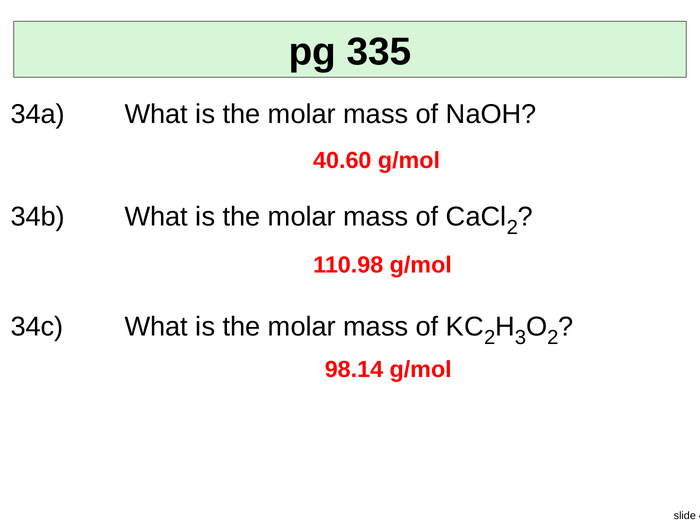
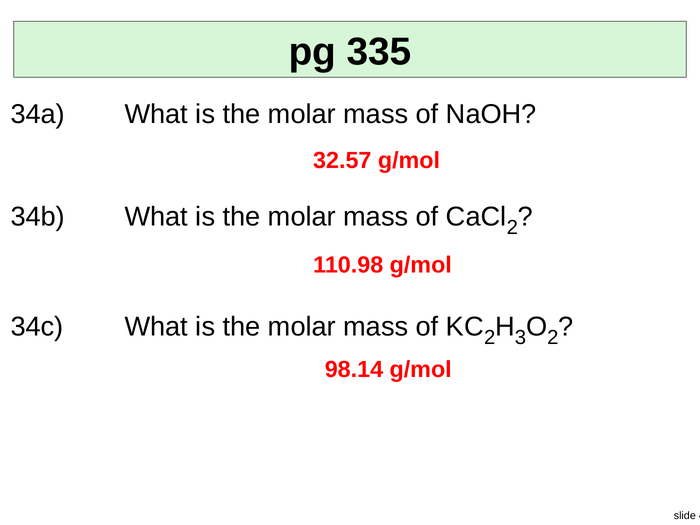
40.60: 40.60 -> 32.57
